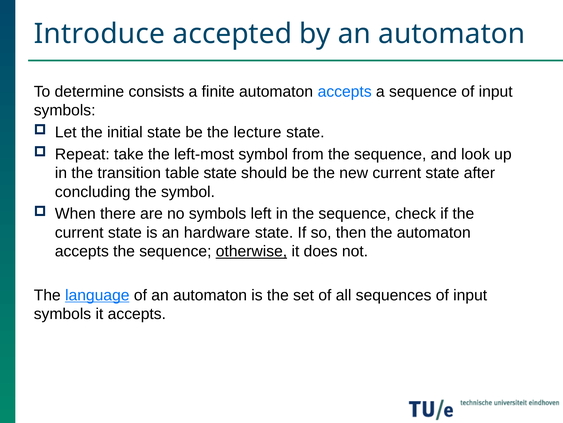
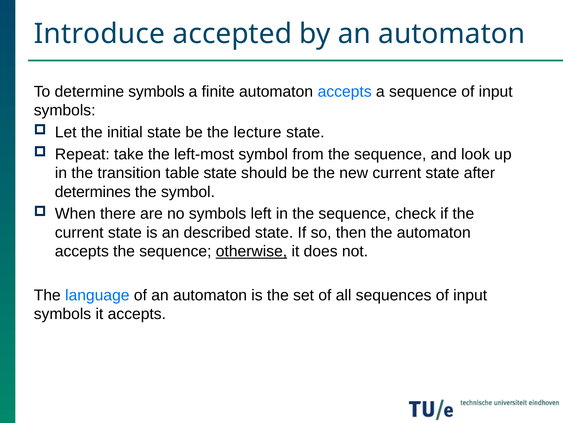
determine consists: consists -> symbols
concluding: concluding -> determines
hardware: hardware -> described
language underline: present -> none
